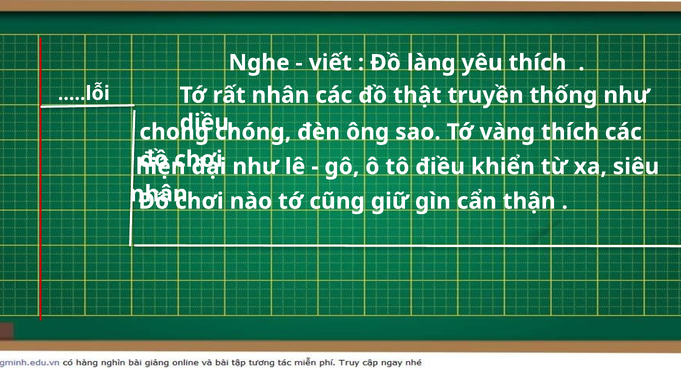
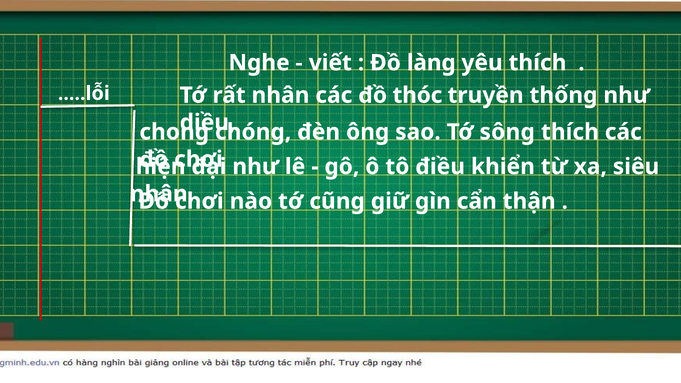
thật: thật -> thóc
vàng: vàng -> sông
